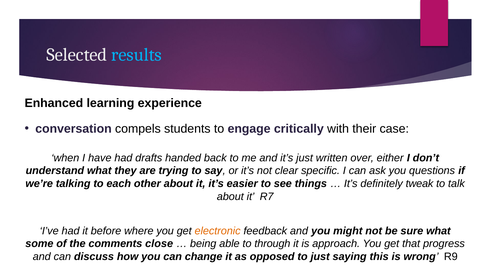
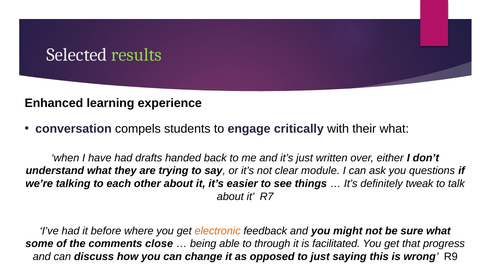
results colour: light blue -> light green
their case: case -> what
specific: specific -> module
approach: approach -> facilitated
